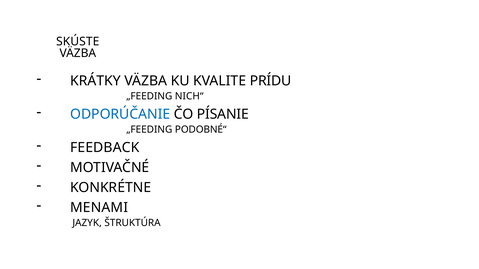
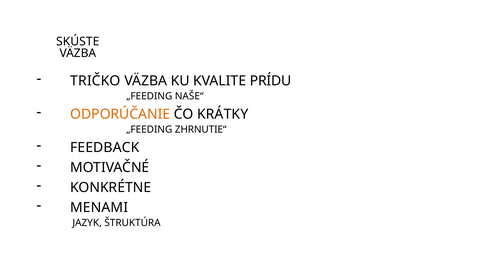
KRÁTKY: KRÁTKY -> TRIČKO
NICH“: NICH“ -> NAŠE“
ODPORÚČANIE colour: blue -> orange
PÍSANIE: PÍSANIE -> KRÁTKY
PODOBNÉ“: PODOBNÉ“ -> ZHRNUTIE“
